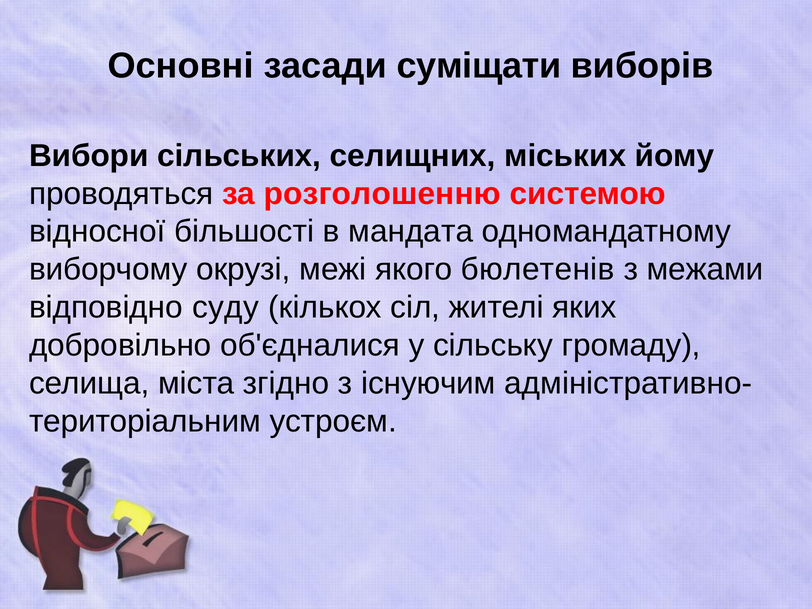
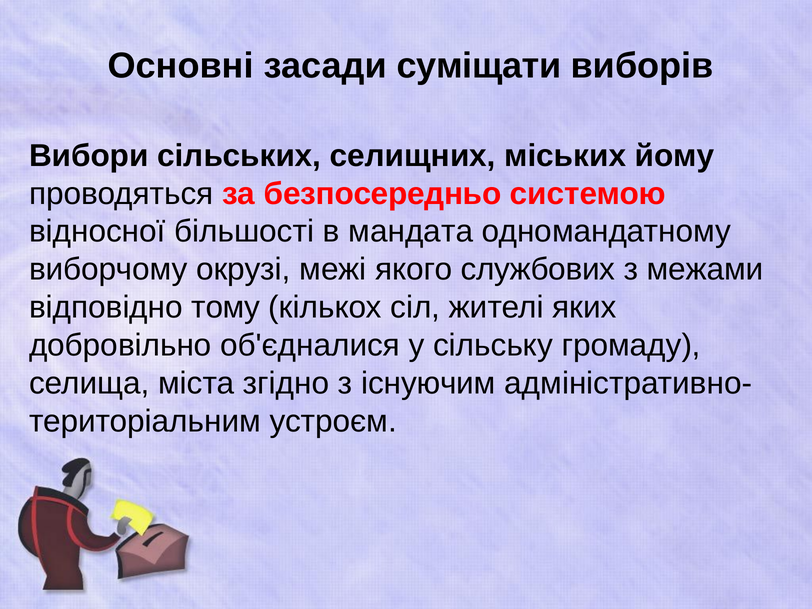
розголошенню: розголошенню -> безпосередньо
бюлетенів: бюлетенів -> службових
суду: суду -> тому
